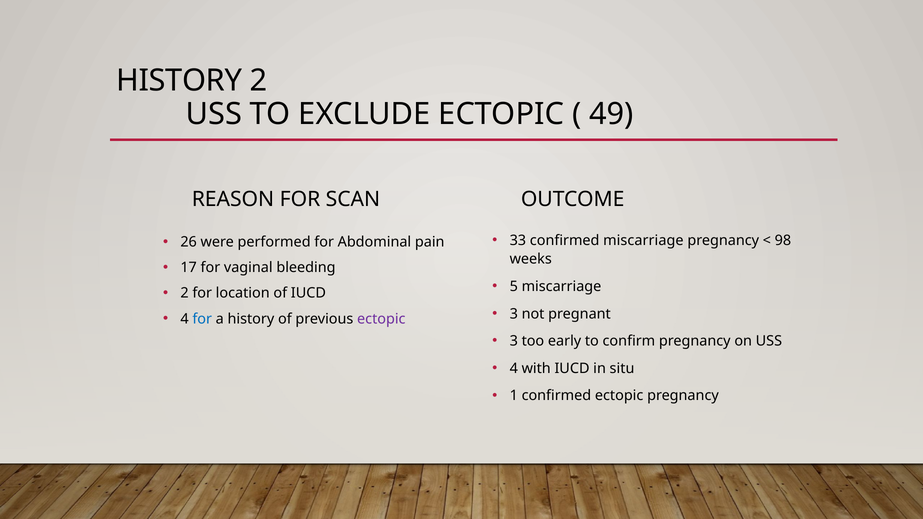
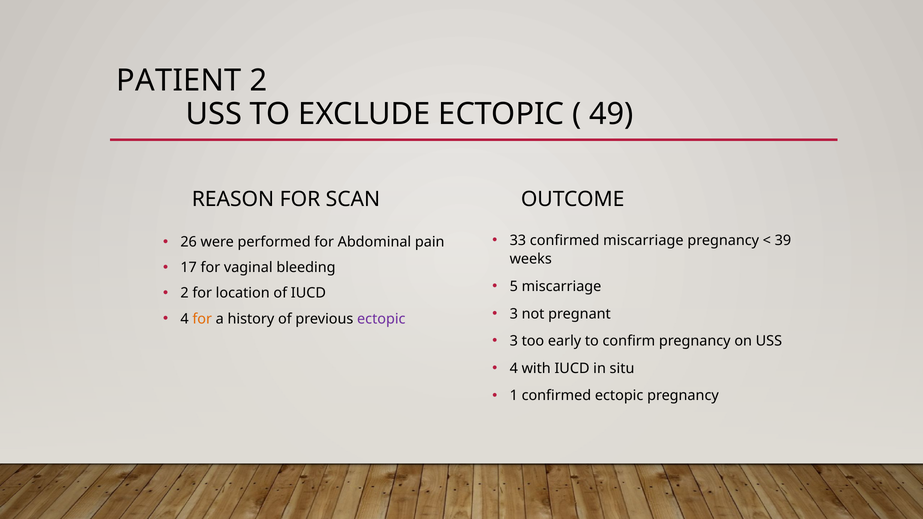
HISTORY at (179, 81): HISTORY -> PATIENT
98: 98 -> 39
for at (202, 319) colour: blue -> orange
